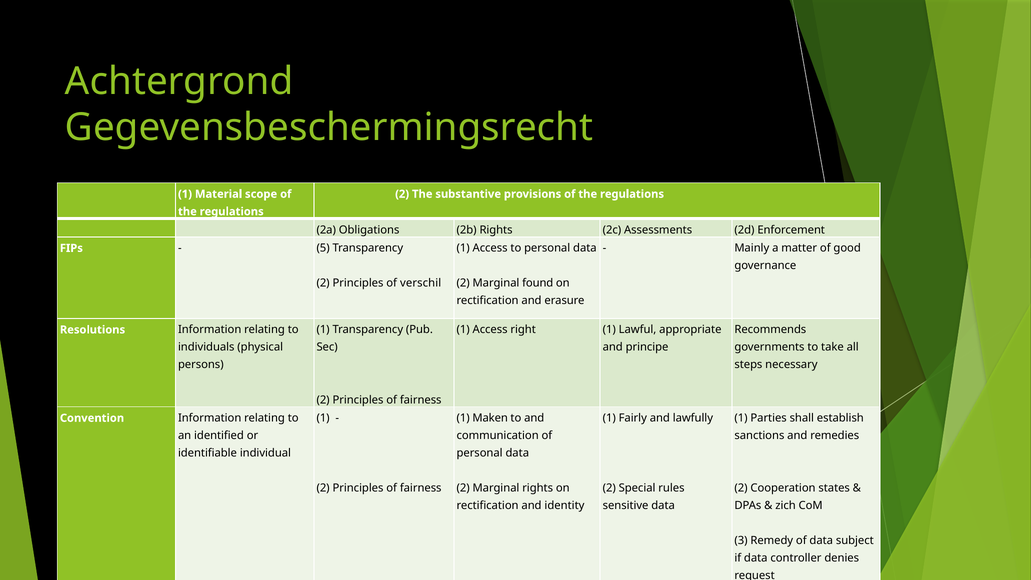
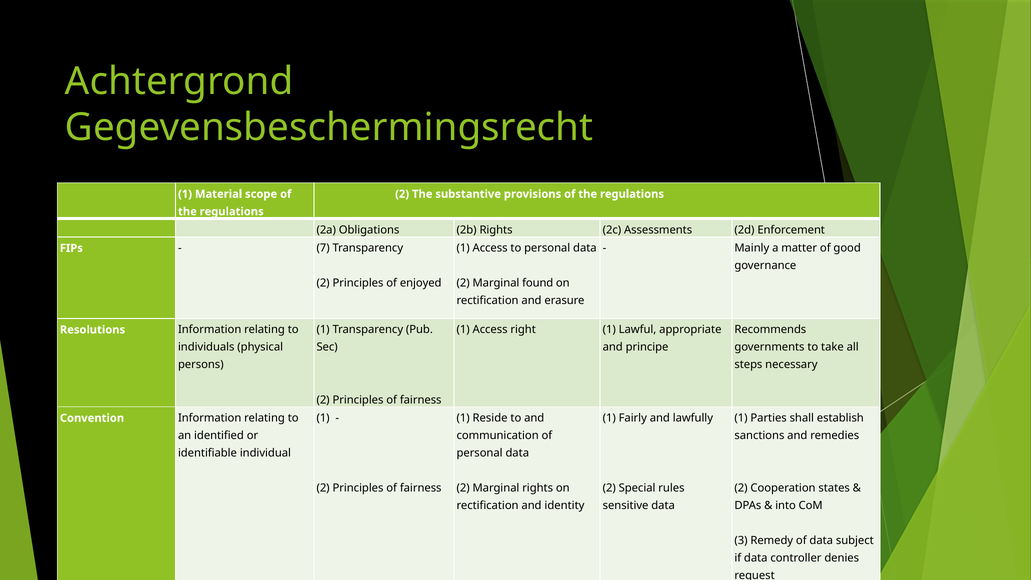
5: 5 -> 7
verschil: verschil -> enjoyed
Maken: Maken -> Reside
zich: zich -> into
